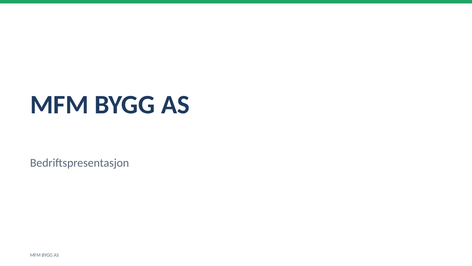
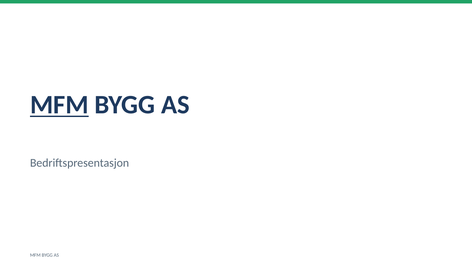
MFM at (59, 105) underline: none -> present
